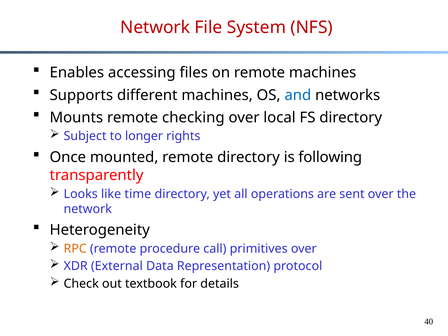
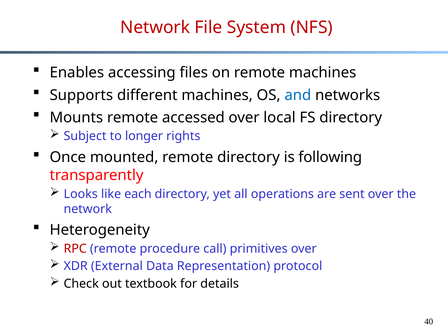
checking: checking -> accessed
time: time -> each
RPC colour: orange -> red
